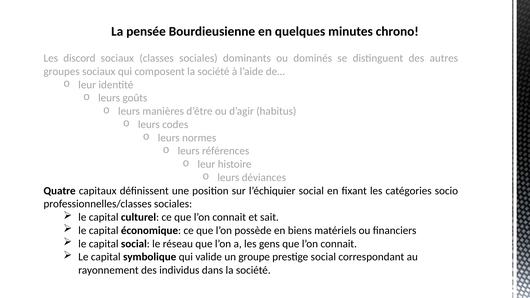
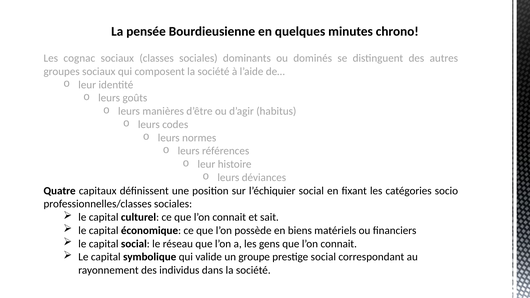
discord: discord -> cognac
